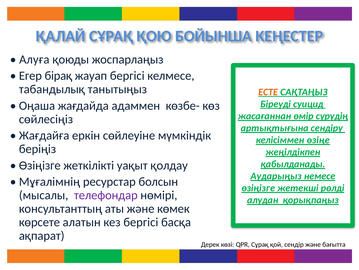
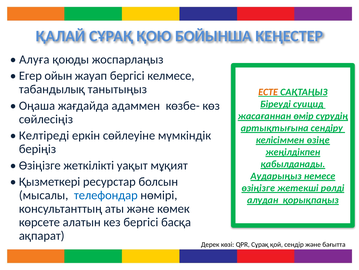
бірақ: бірақ -> ойын
Жағдайға: Жағдайға -> Келтіреді
қолдау: қолдау -> мұқият
Мұғалімнің: Мұғалімнің -> Қызметкері
телефондар colour: purple -> blue
